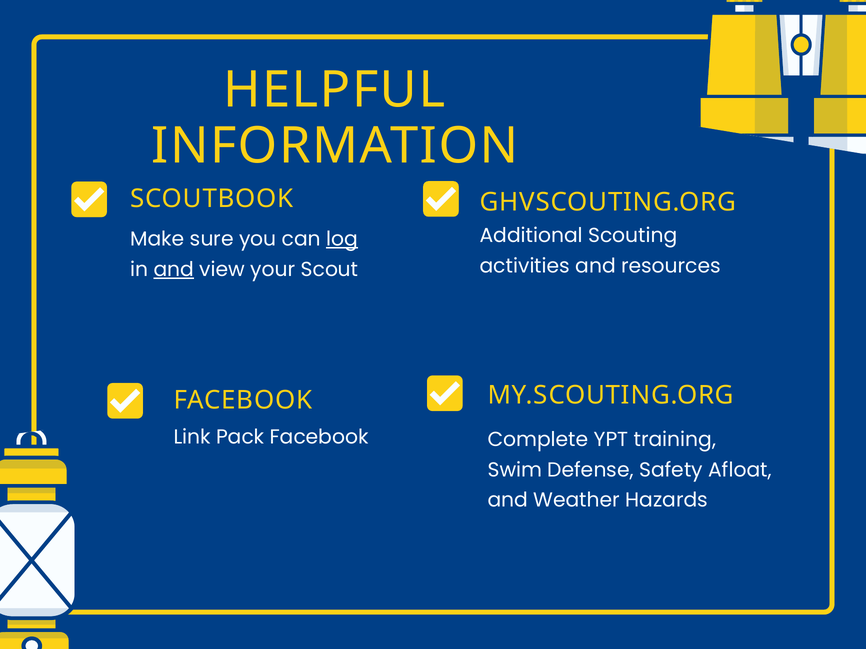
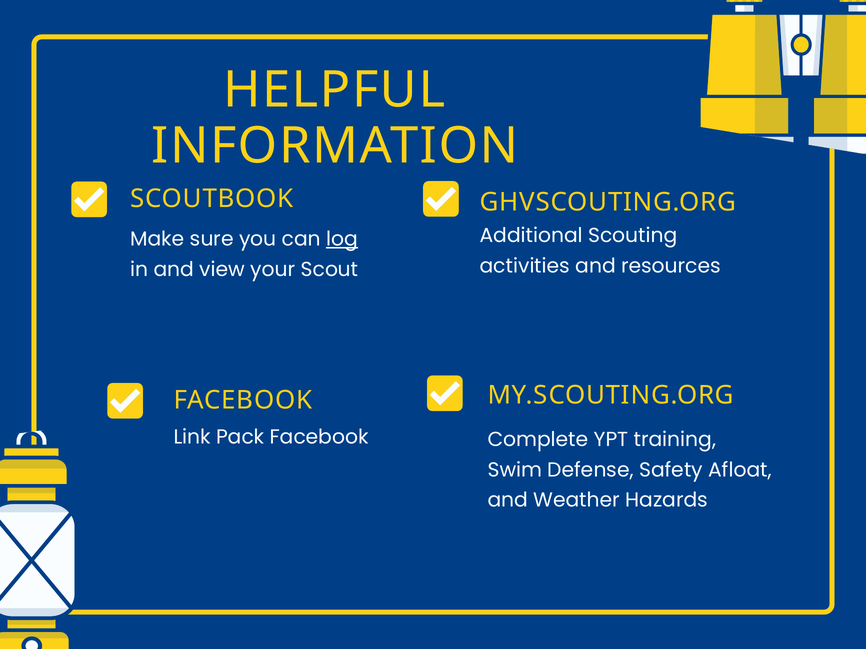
and at (174, 270) underline: present -> none
